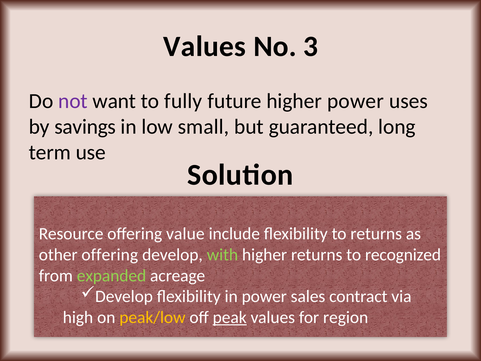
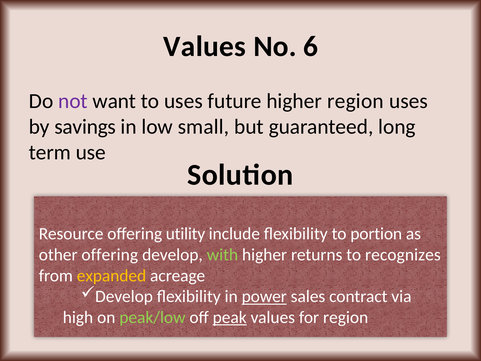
3: 3 -> 6
to fully: fully -> uses
higher power: power -> region
value: value -> utility
to returns: returns -> portion
recognized: recognized -> recognizes
expanded colour: light green -> yellow
power at (264, 296) underline: none -> present
peak/low colour: yellow -> light green
